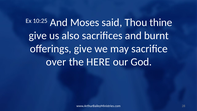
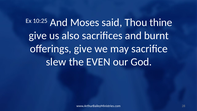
over: over -> slew
HERE: HERE -> EVEN
